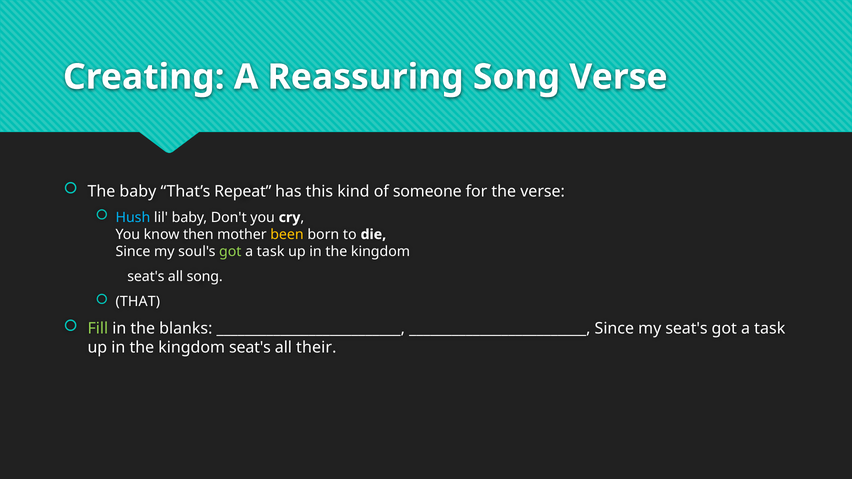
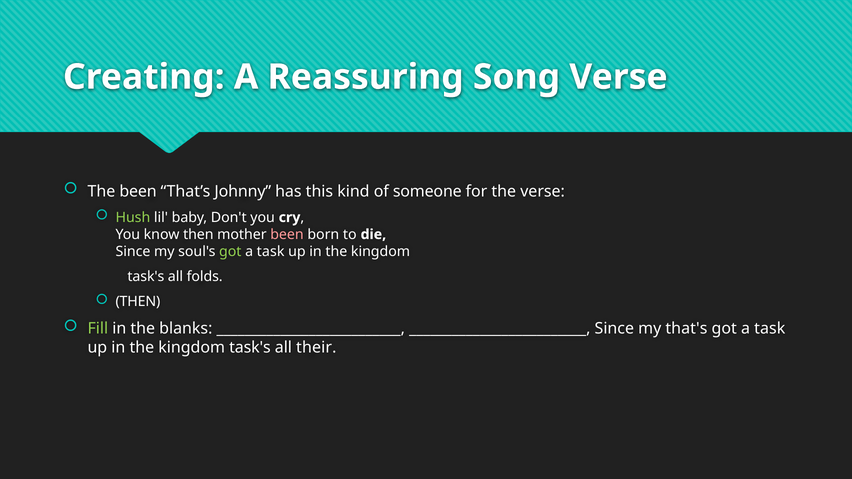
The baby: baby -> been
Repeat: Repeat -> Johnny
Hush colour: light blue -> light green
been at (287, 235) colour: yellow -> pink
seat's at (146, 277): seat's -> task's
all song: song -> folds
THAT at (138, 302): THAT -> THEN
my seat's: seat's -> that's
seat's at (250, 348): seat's -> task's
